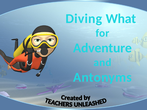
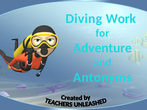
What: What -> Work
